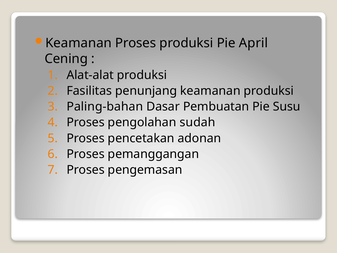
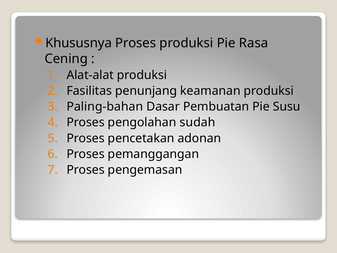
Keamanan at (79, 43): Keamanan -> Khususnya
April: April -> Rasa
